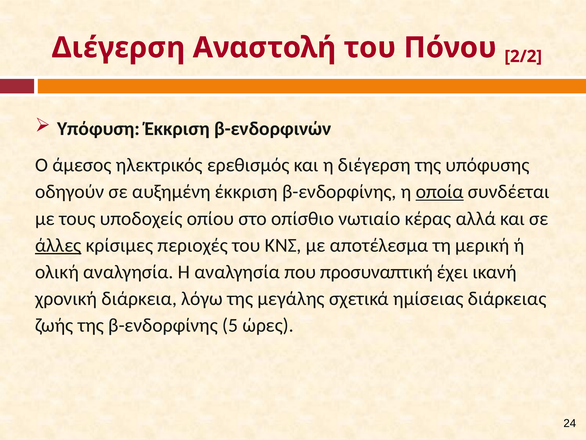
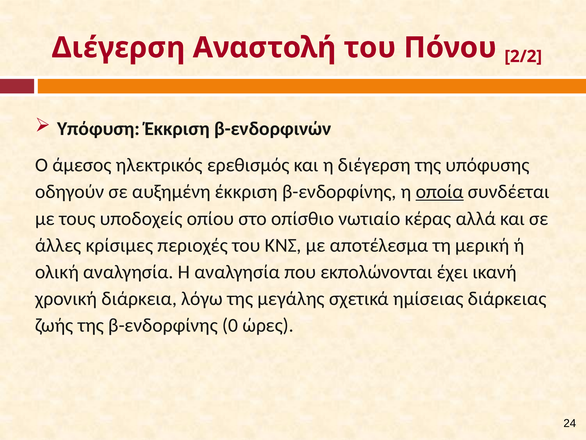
άλλες underline: present -> none
προσυναπτική: προσυναπτική -> εκπολώνονται
5: 5 -> 0
